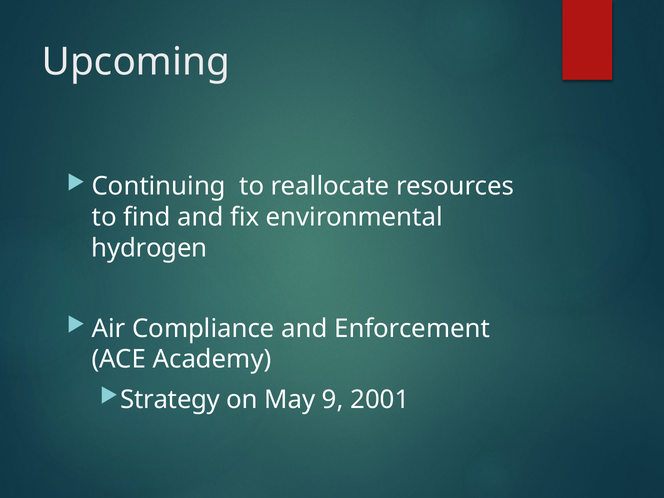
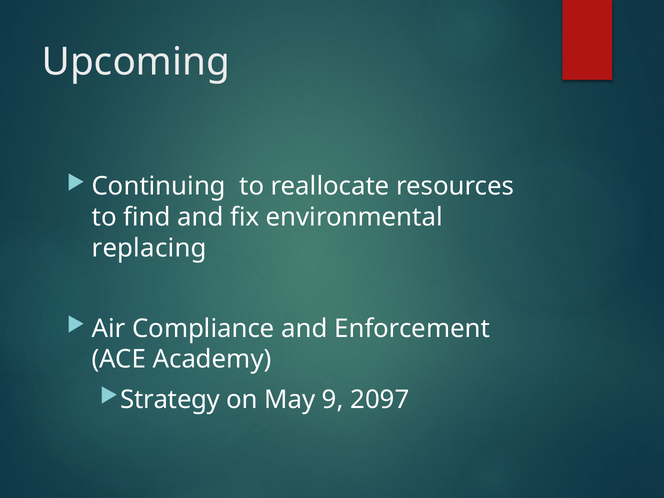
hydrogen: hydrogen -> replacing
2001: 2001 -> 2097
